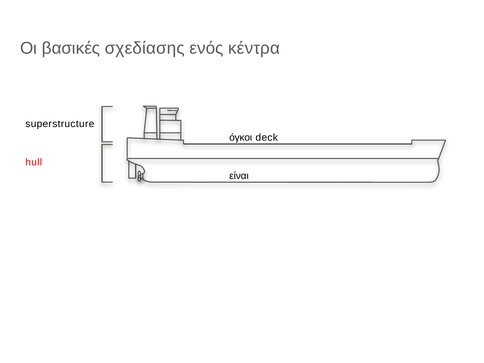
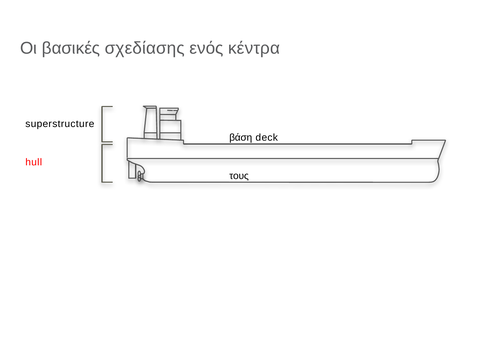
όγκοι: όγκοι -> βάση
είναι: είναι -> τους
